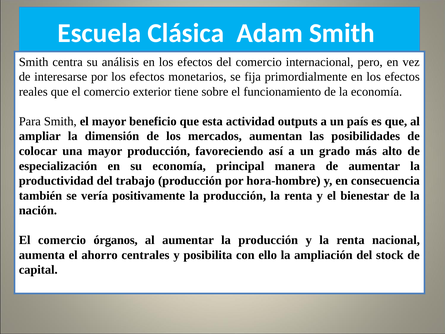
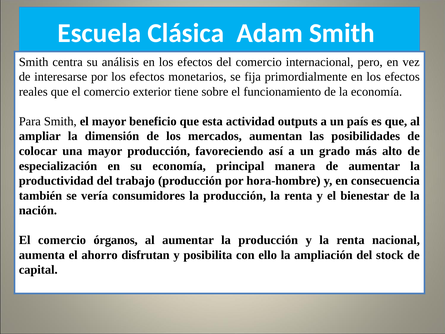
positivamente: positivamente -> consumidores
centrales: centrales -> disfrutan
